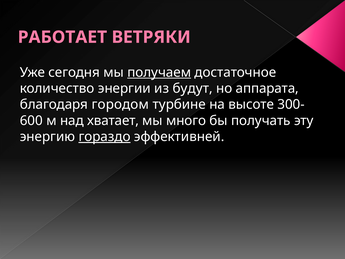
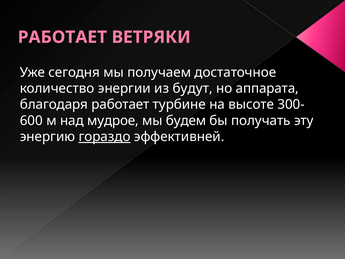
получаем underline: present -> none
благодаря городом: городом -> работает
хватает: хватает -> мудрое
много: много -> будем
